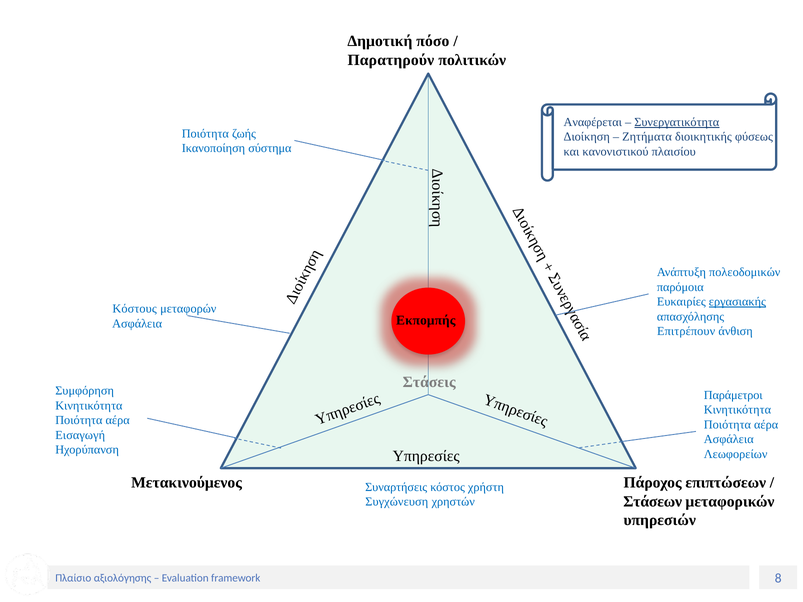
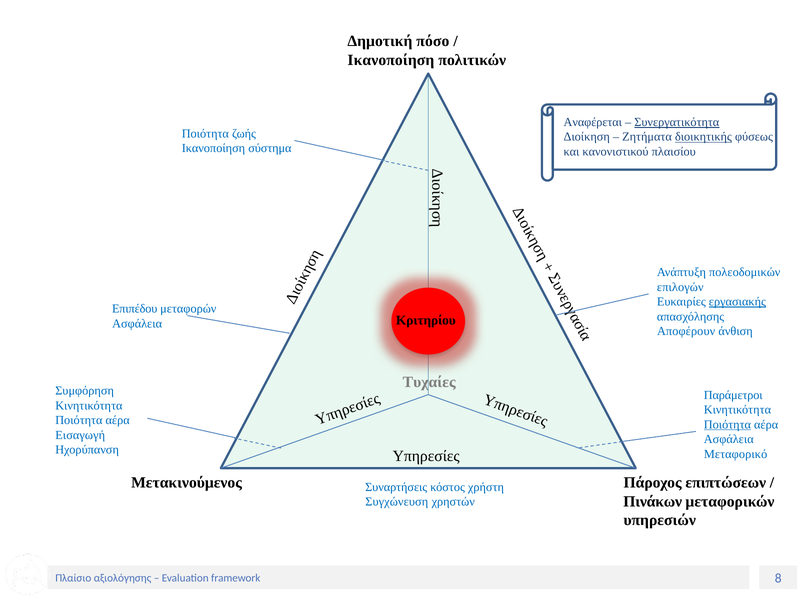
Παρατηρούν at (391, 60): Παρατηρούν -> Ικανοποίηση
διοικητικής underline: none -> present
παρόμοια: παρόμοια -> επιλογών
Κόστους: Κόστους -> Επιπέδου
Εκπομπής: Εκπομπής -> Κριτηρίου
Επιτρέπουν: Επιτρέπουν -> Αποφέρουν
Στάσεις: Στάσεις -> Τυχαίες
Ποιότητα at (727, 425) underline: none -> present
Λεωφορείων: Λεωφορείων -> Μεταφορικό
Στάσεων: Στάσεων -> Πινάκων
